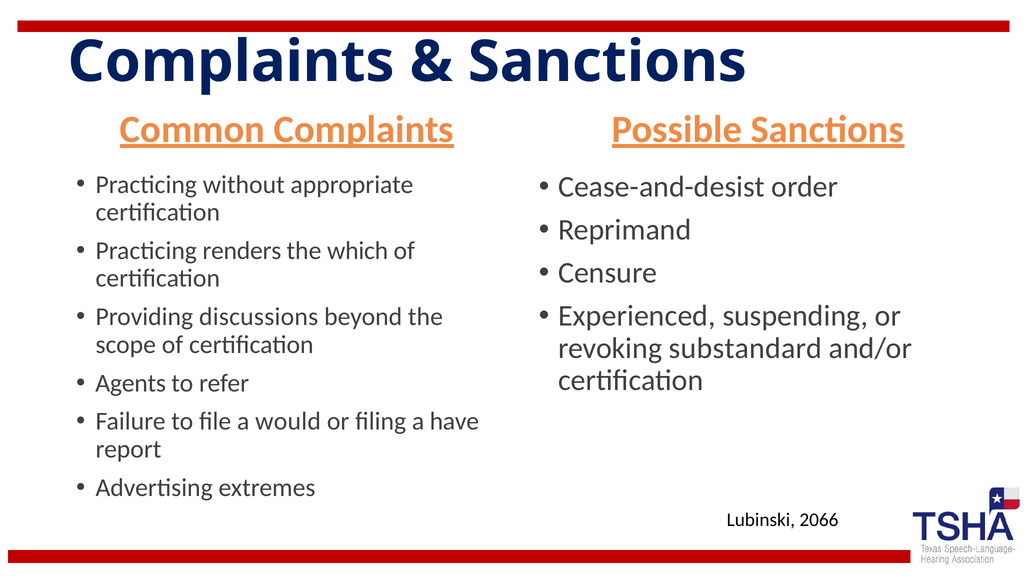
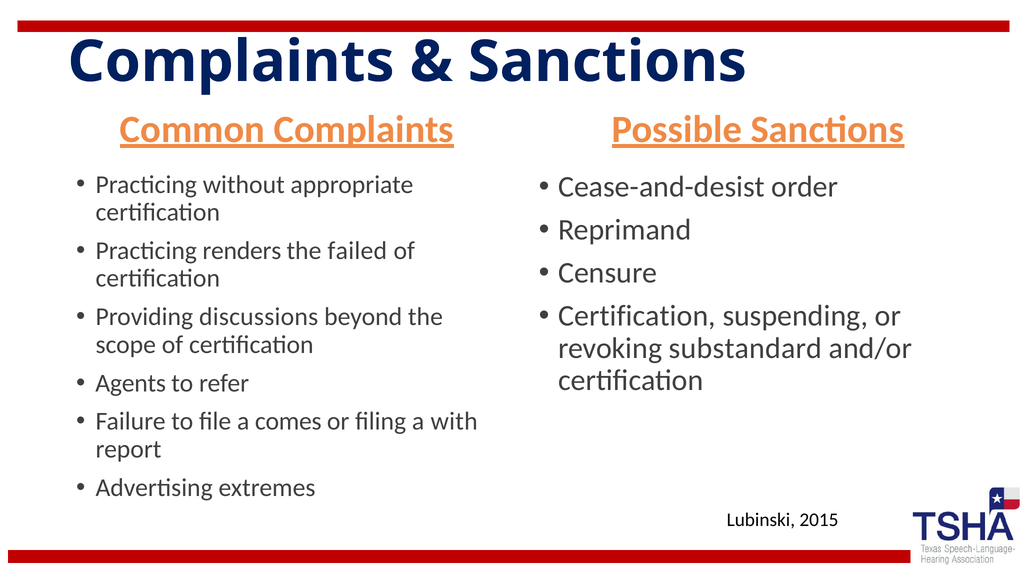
which: which -> failed
Experienced at (637, 316): Experienced -> Certification
would: would -> comes
have: have -> with
2066: 2066 -> 2015
